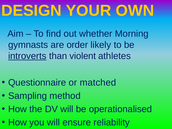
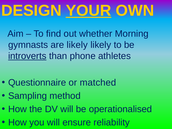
YOUR underline: none -> present
are order: order -> likely
violent: violent -> phone
